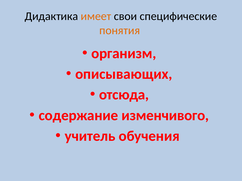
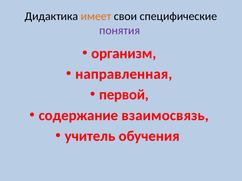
понятия colour: orange -> purple
описывающих: описывающих -> направленная
отсюда: отсюда -> первой
изменчивого: изменчивого -> взаимосвязь
